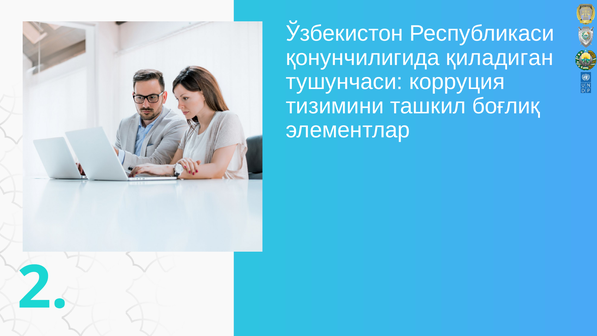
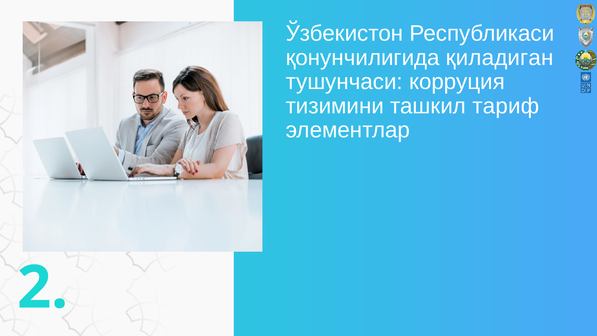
боғлиқ: боғлиқ -> тариф
